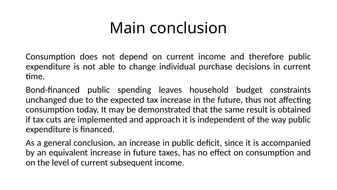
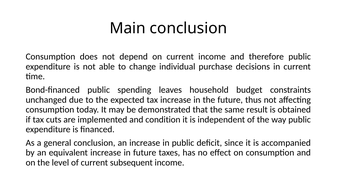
approach: approach -> condition
